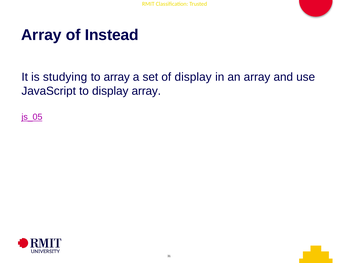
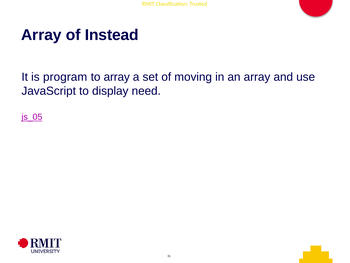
studying: studying -> program
of display: display -> moving
display array: array -> need
